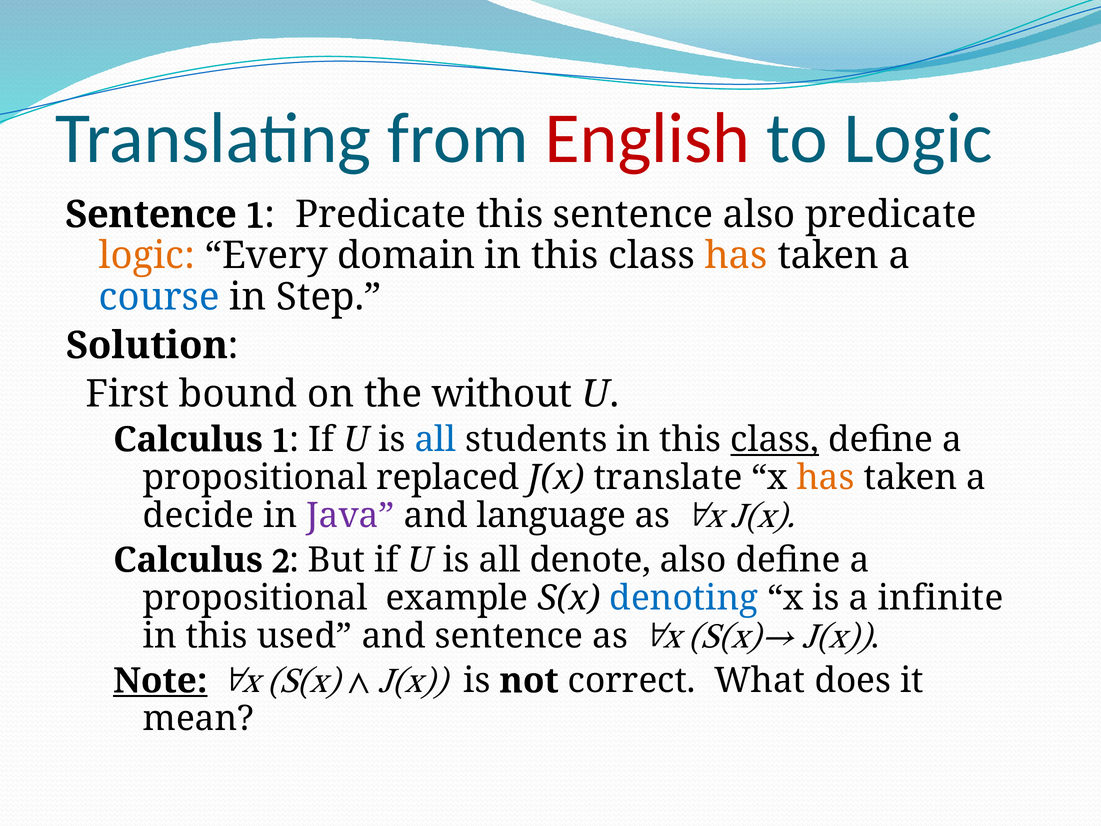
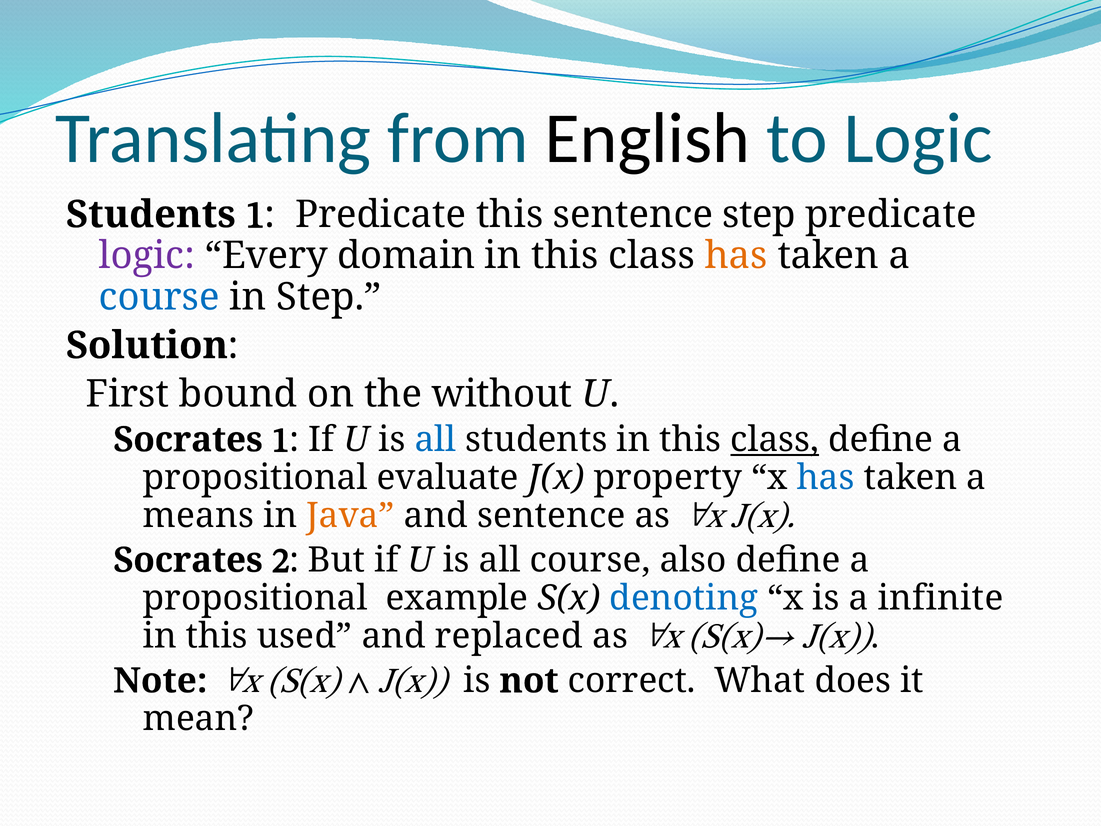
English colour: red -> black
Sentence at (151, 215): Sentence -> Students
sentence also: also -> step
logic at (147, 256) colour: orange -> purple
Calculus at (188, 440): Calculus -> Socrates
replaced: replaced -> evaluate
translate: translate -> property
has at (826, 478) colour: orange -> blue
decide: decide -> means
Java colour: purple -> orange
and language: language -> sentence
Calculus at (188, 560): Calculus -> Socrates
all denote: denote -> course
and sentence: sentence -> replaced
Note underline: present -> none
